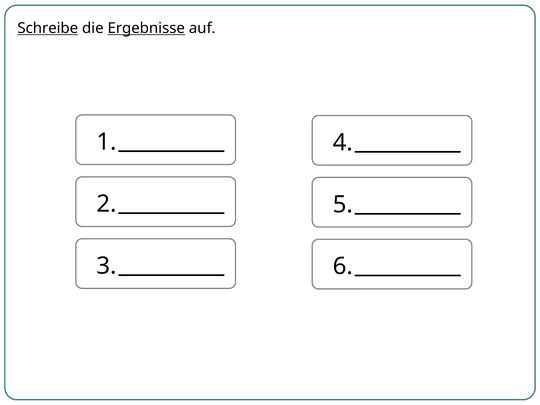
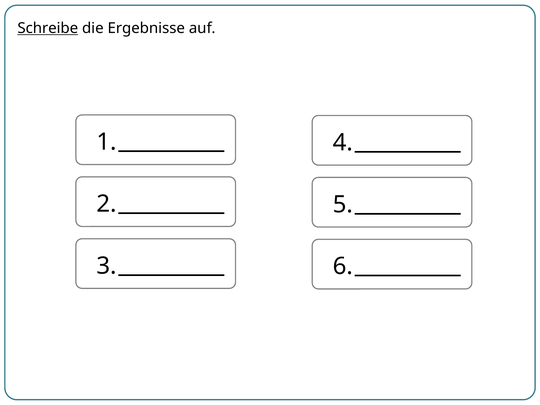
Ergebnisse underline: present -> none
